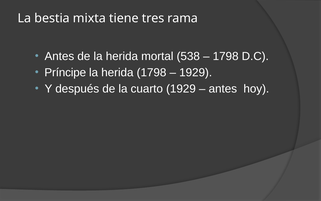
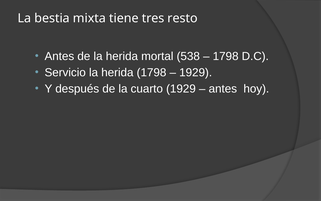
rama: rama -> resto
Príncipe: Príncipe -> Servicio
